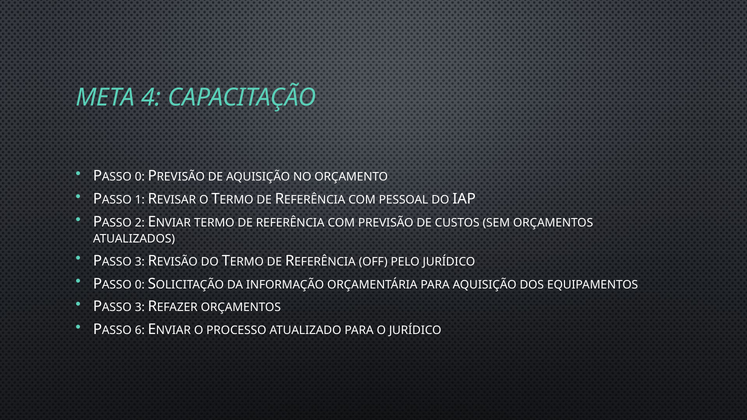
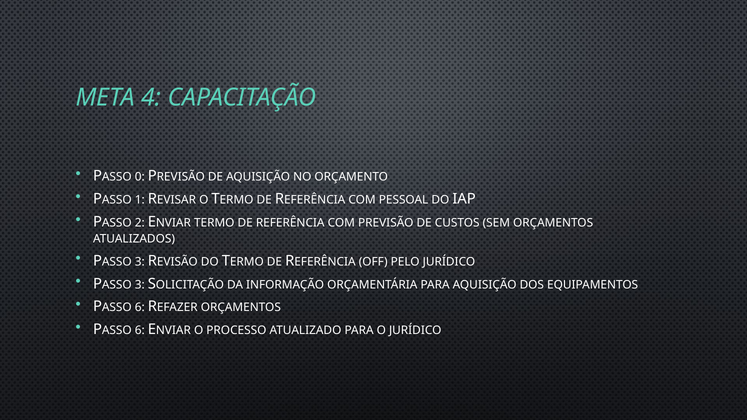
0 at (140, 285): 0 -> 3
3 at (140, 308): 3 -> 6
